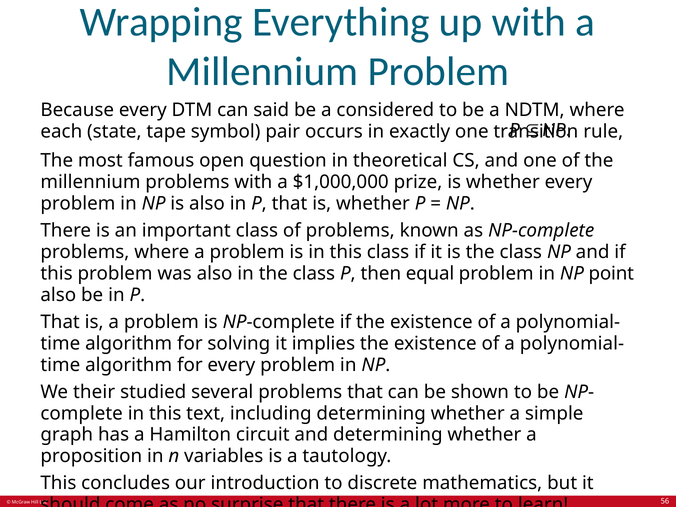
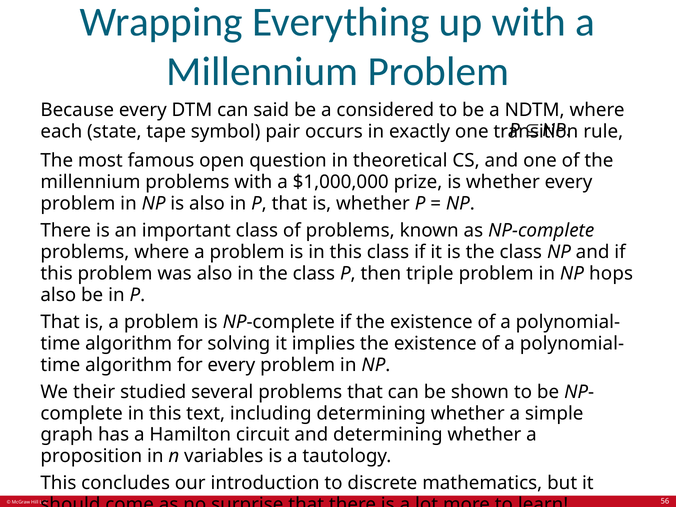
equal: equal -> triple
point: point -> hops
